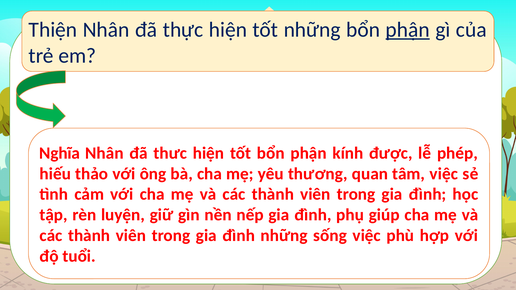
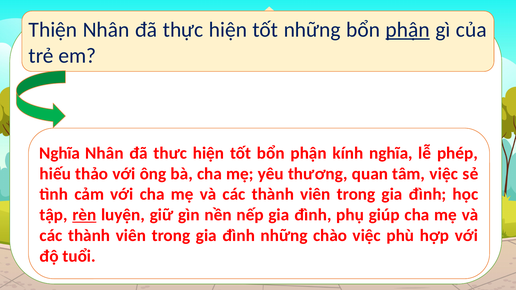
kính được: được -> nghĩa
rèn underline: none -> present
sống: sống -> chào
